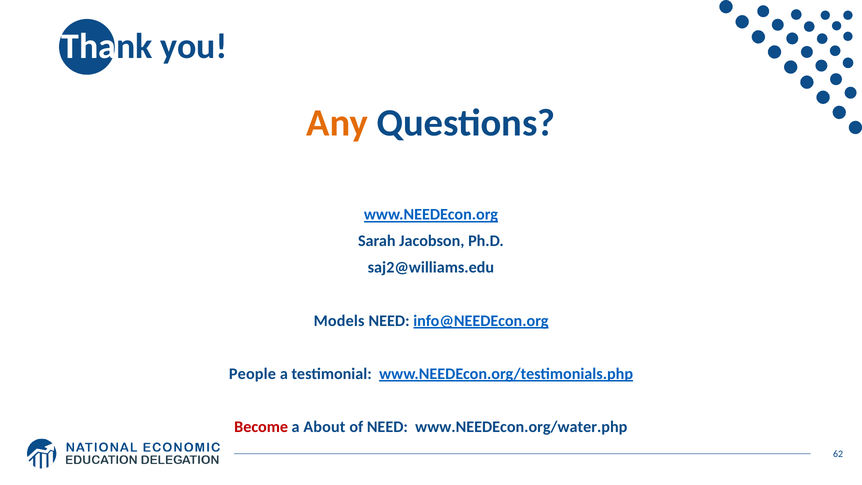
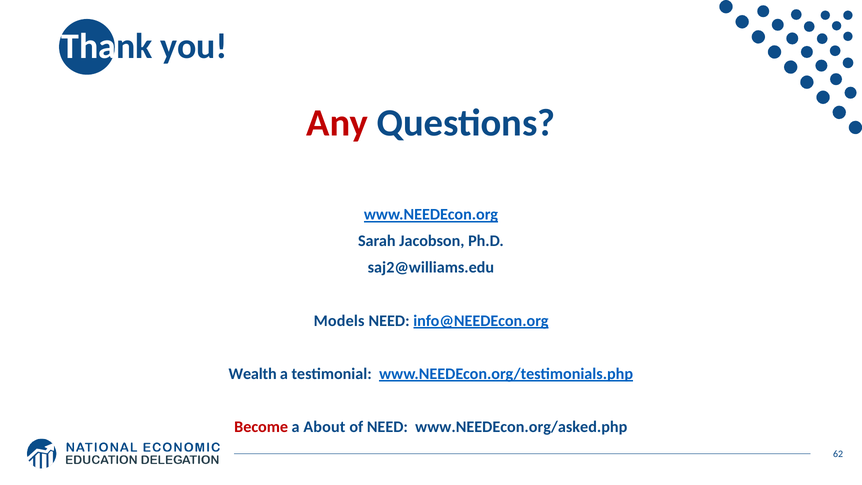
Any colour: orange -> red
People: People -> Wealth
www.NEEDEcon.org/water.php: www.NEEDEcon.org/water.php -> www.NEEDEcon.org/asked.php
